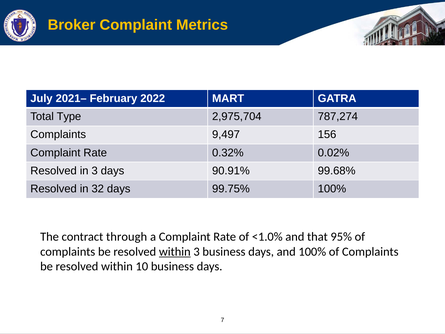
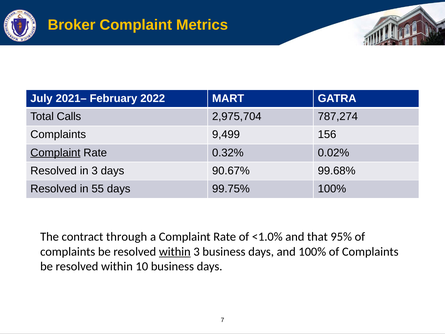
Type: Type -> Calls
9,497: 9,497 -> 9,499
Complaint at (55, 153) underline: none -> present
90.91%: 90.91% -> 90.67%
32: 32 -> 55
